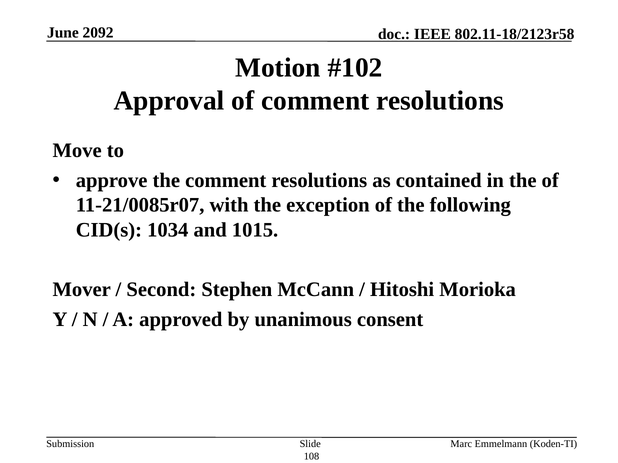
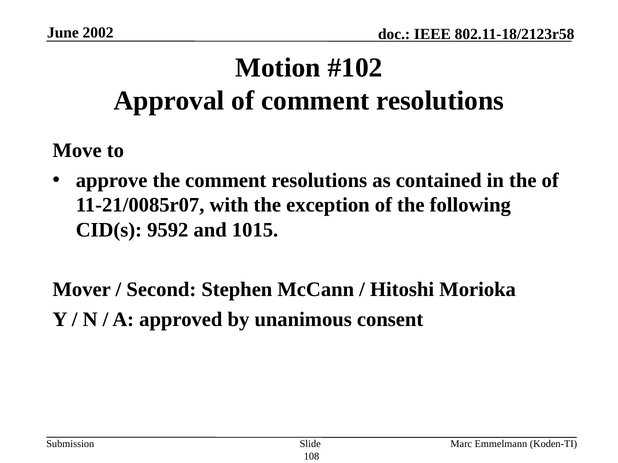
2092: 2092 -> 2002
1034: 1034 -> 9592
